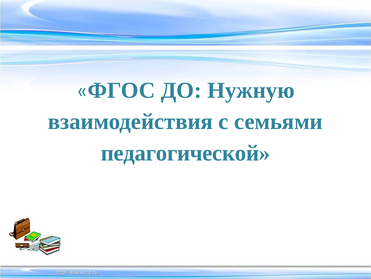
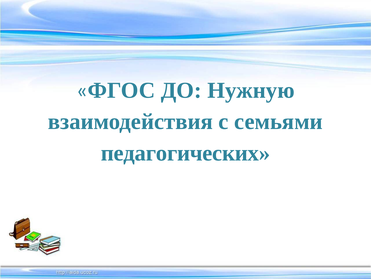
педагогической: педагогической -> педагогических
